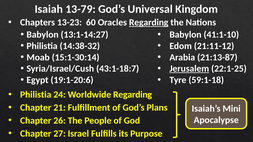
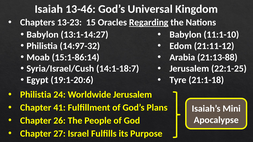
13-79: 13-79 -> 13-46
60: 60 -> 15
41:1-10: 41:1-10 -> 11:1-10
14:38-32: 14:38-32 -> 14:97-32
15:1-30:14: 15:1-30:14 -> 15:1-86:14
21:13-87: 21:13-87 -> 21:13-88
43:1-18:7: 43:1-18:7 -> 14:1-18:7
Jerusalem at (189, 69) underline: present -> none
59:1-18: 59:1-18 -> 21:1-18
Worldwide Regarding: Regarding -> Jerusalem
21: 21 -> 41
